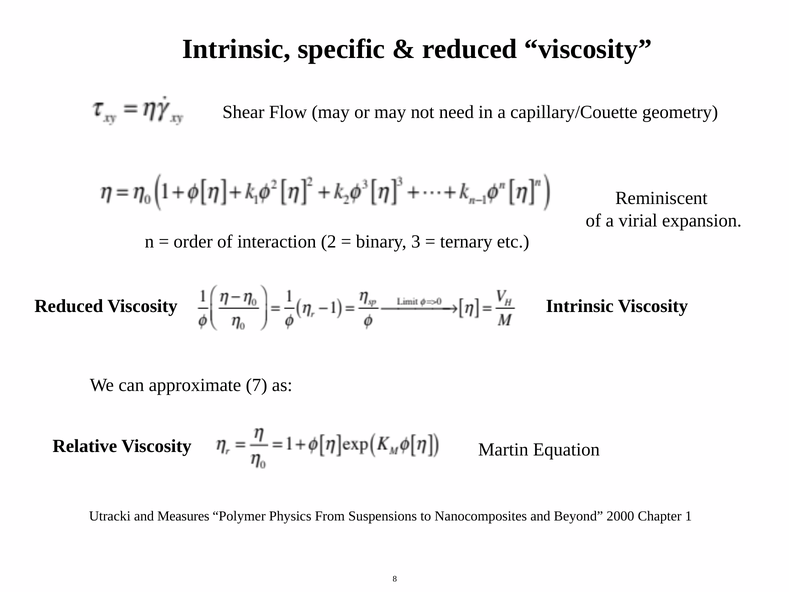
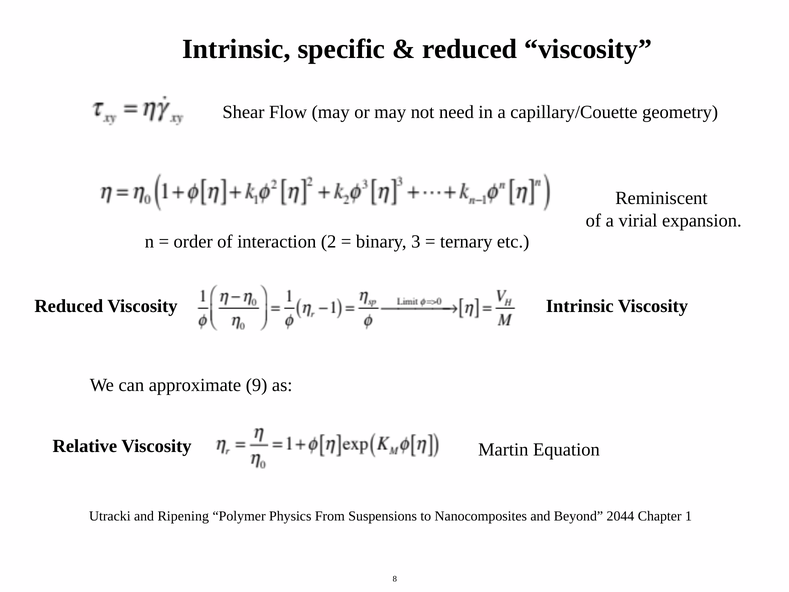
7: 7 -> 9
Measures: Measures -> Ripening
2000: 2000 -> 2044
